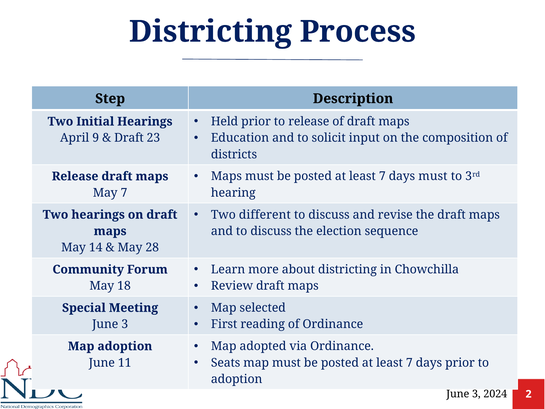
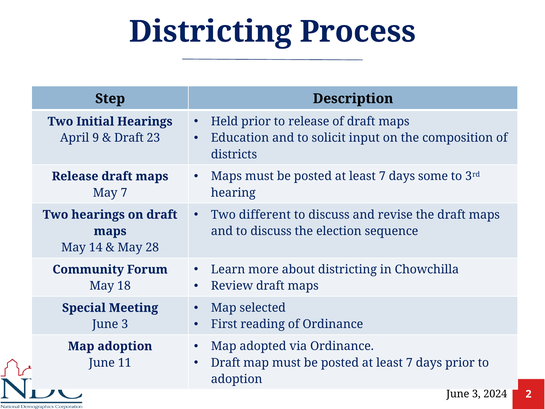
days must: must -> some
Seats at (226, 362): Seats -> Draft
